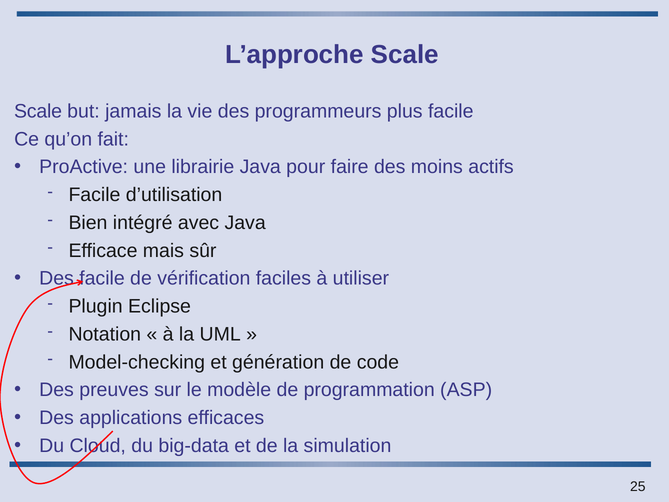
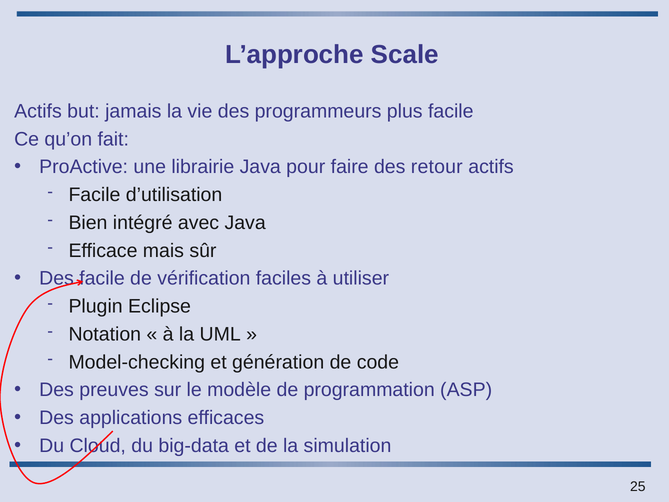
Scale at (38, 111): Scale -> Actifs
moins: moins -> retour
